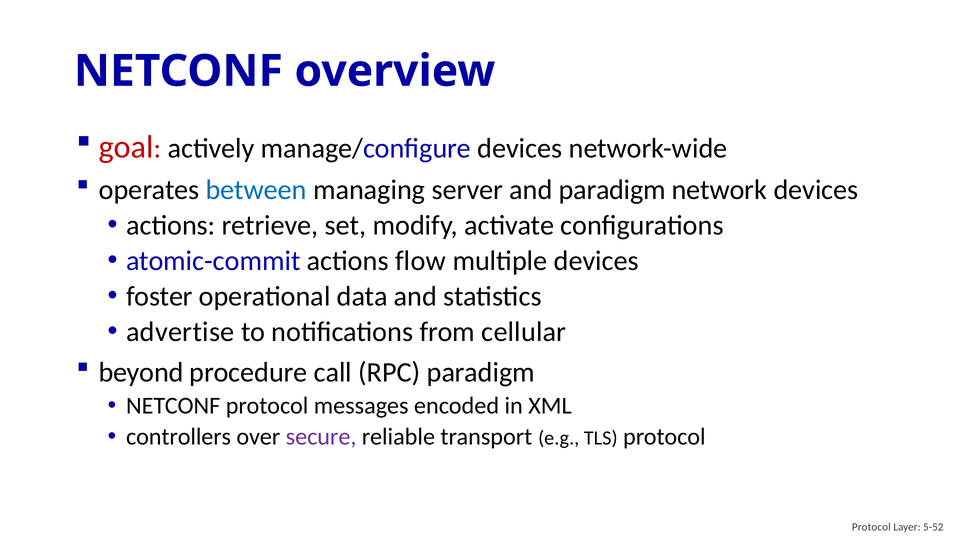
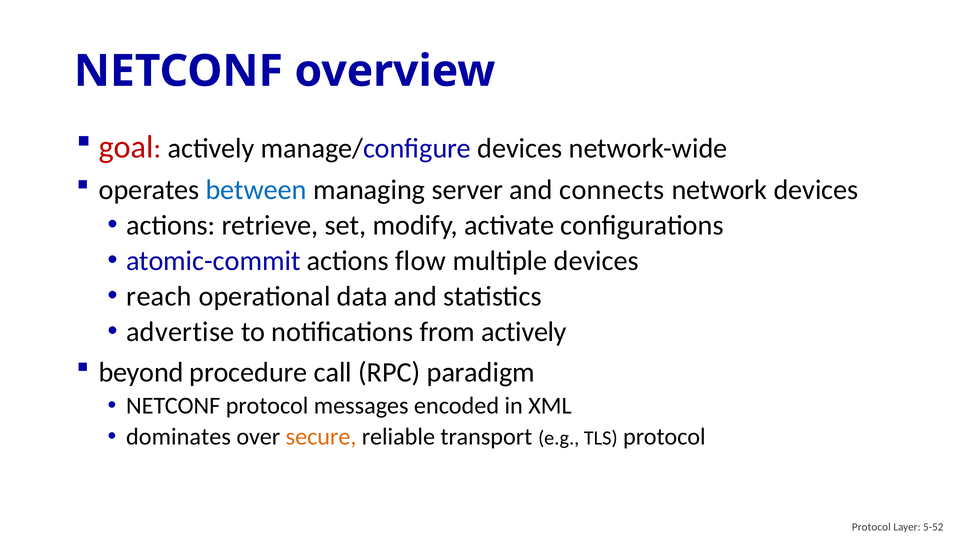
and paradigm: paradigm -> connects
foster: foster -> reach
from cellular: cellular -> actively
controllers: controllers -> dominates
secure colour: purple -> orange
